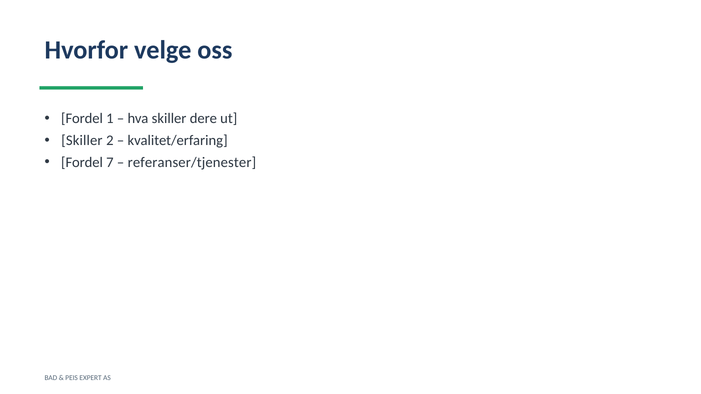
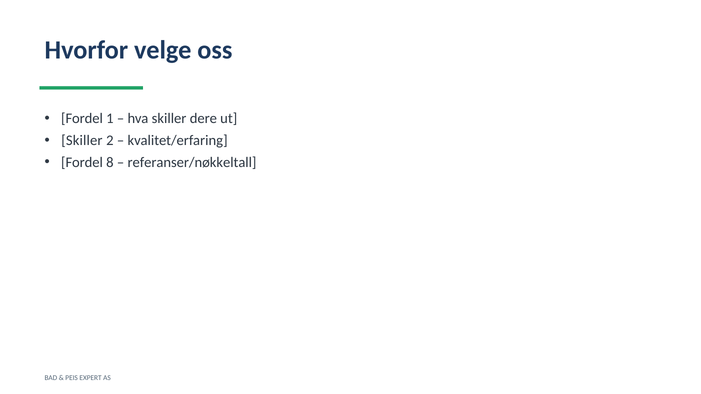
7: 7 -> 8
referanser/tjenester: referanser/tjenester -> referanser/nøkkeltall
